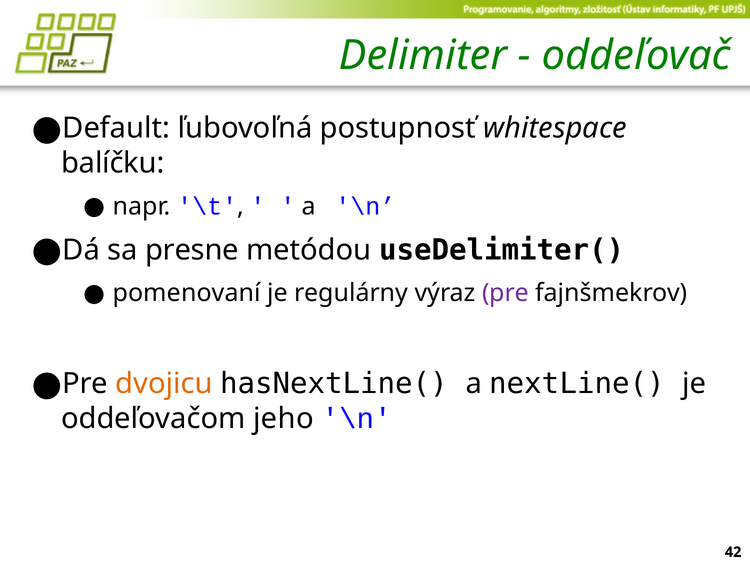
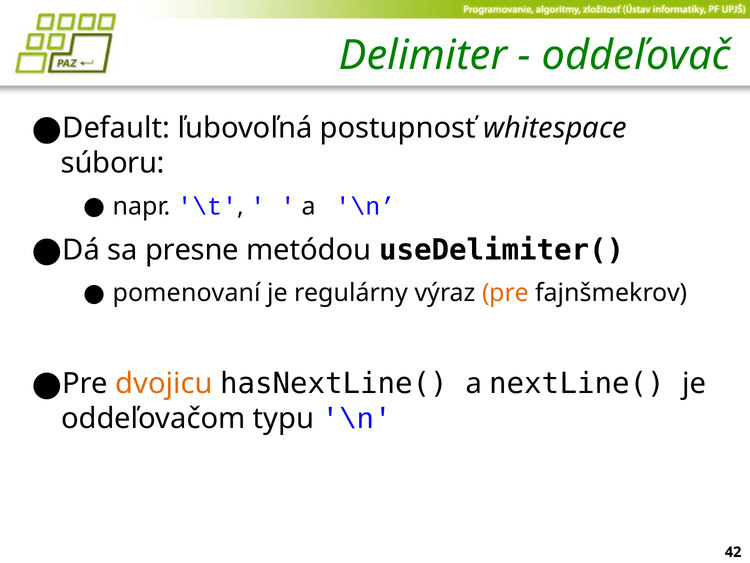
balíčku: balíčku -> súboru
pre at (506, 293) colour: purple -> orange
jeho: jeho -> typu
